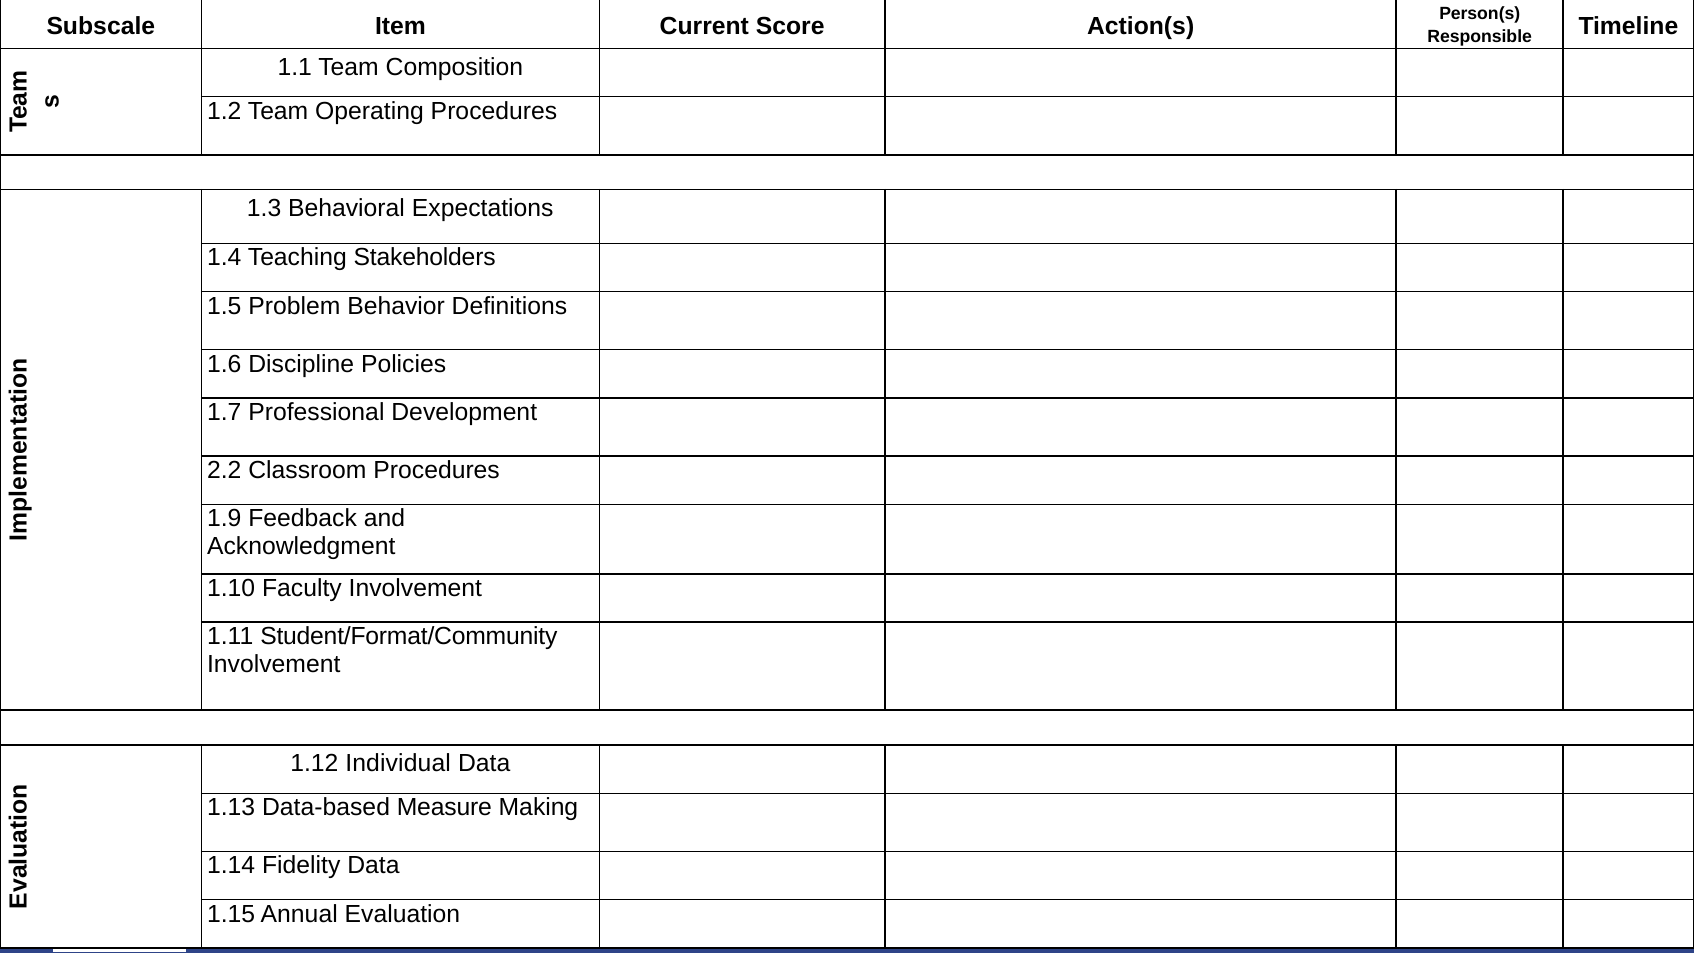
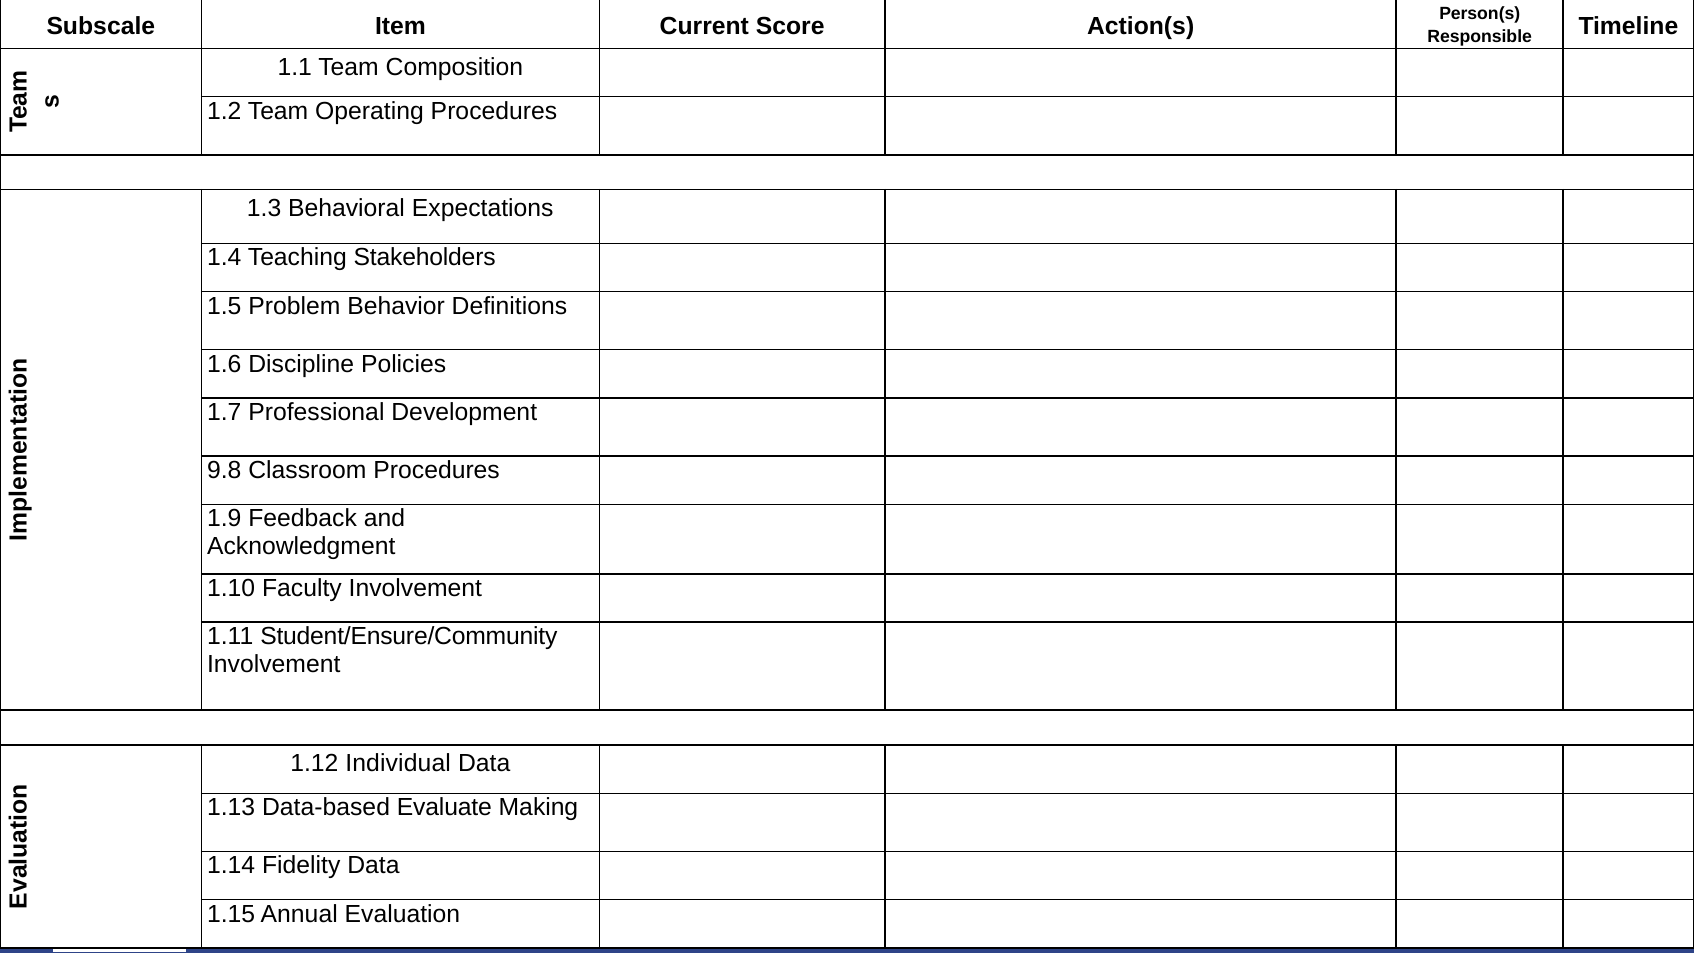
2.2: 2.2 -> 9.8
Student/Format/Community: Student/Format/Community -> Student/Ensure/Community
Measure: Measure -> Evaluate
